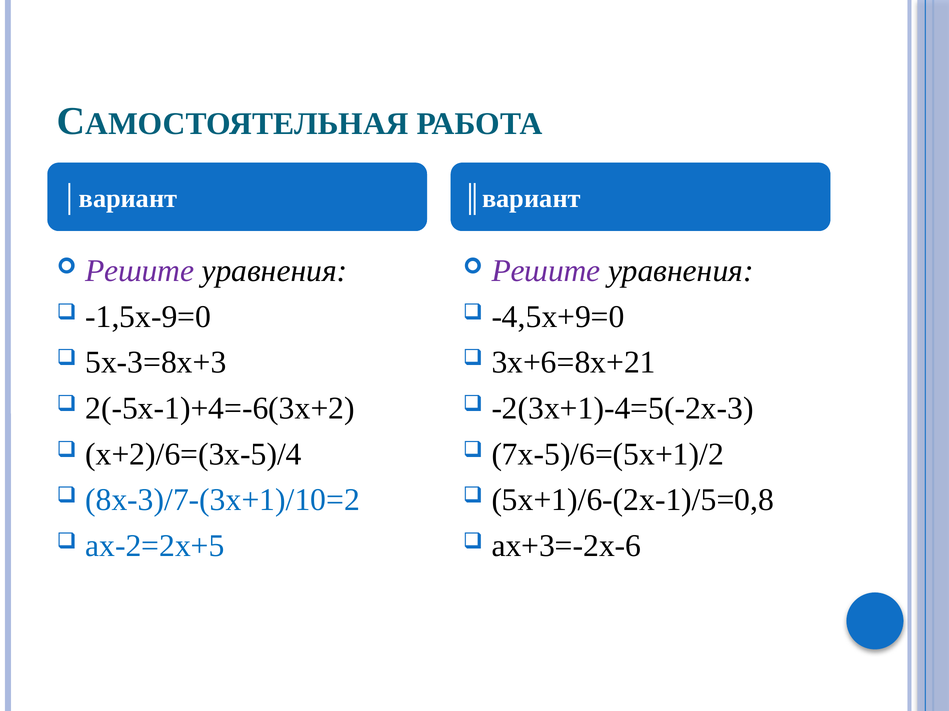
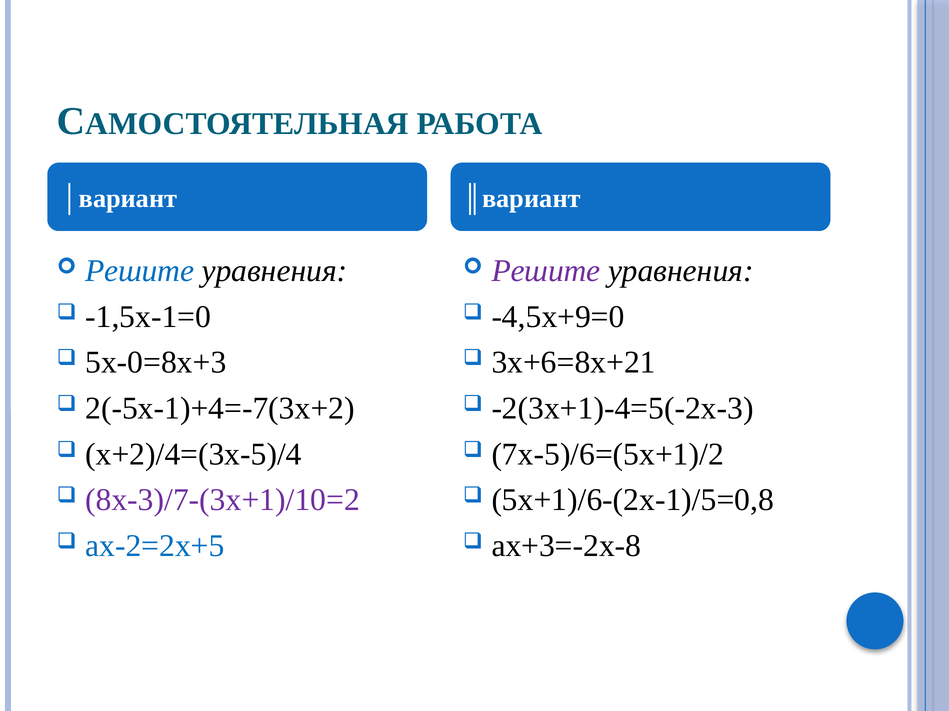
Решите at (140, 271) colour: purple -> blue
-1,5х-9=0: -1,5х-9=0 -> -1,5х-1=0
5х-3=8х+3: 5х-3=8х+3 -> 5х-0=8х+3
2(-5х-1)+4=-6(3х+2: 2(-5х-1)+4=-6(3х+2 -> 2(-5х-1)+4=-7(3х+2
х+2)/6=(3х-5)/4: х+2)/6=(3х-5)/4 -> х+2)/4=(3х-5)/4
8х-3)/7-(3х+1)/10=2 colour: blue -> purple
ах+3=-2х-6: ах+3=-2х-6 -> ах+3=-2х-8
